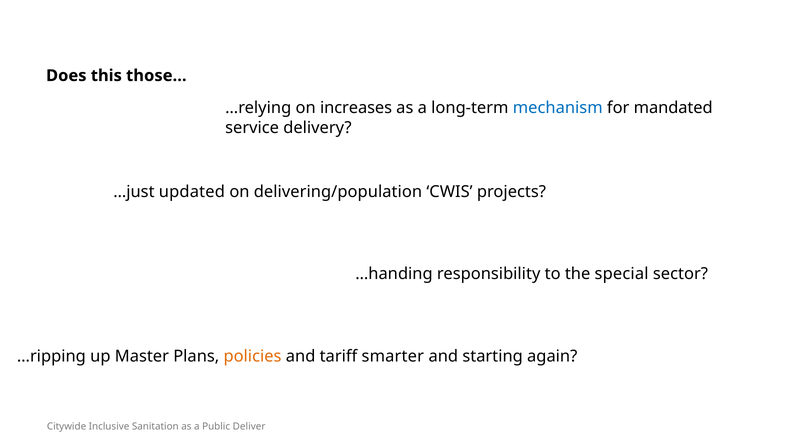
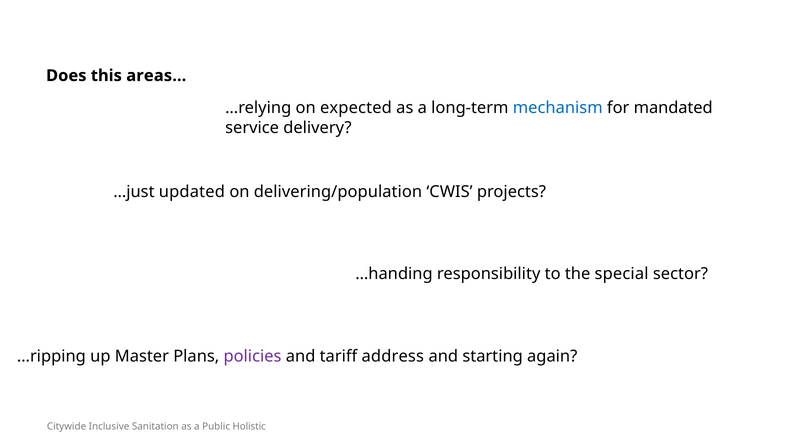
those…: those… -> areas…
increases: increases -> expected
policies colour: orange -> purple
smarter: smarter -> address
Deliver: Deliver -> Holistic
